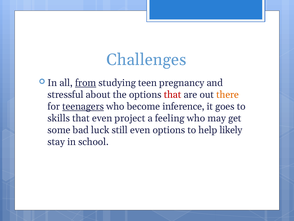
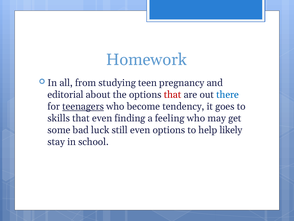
Challenges: Challenges -> Homework
from underline: present -> none
stressful: stressful -> editorial
there colour: orange -> blue
inference: inference -> tendency
project: project -> finding
